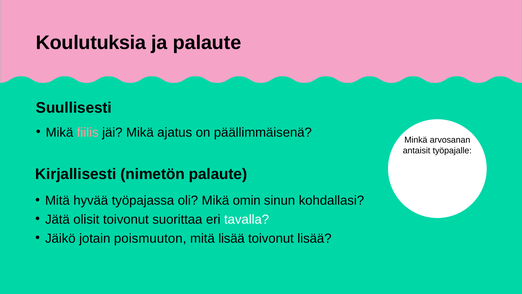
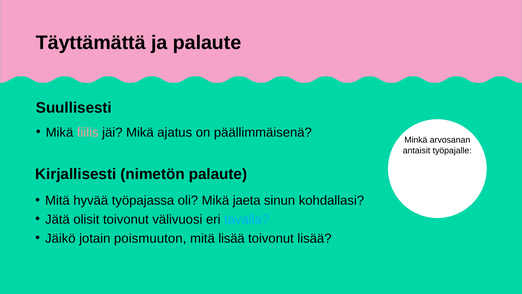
Koulutuksia: Koulutuksia -> Täyttämättä
omin: omin -> jaeta
suorittaa: suorittaa -> välivuosi
tavalla colour: white -> light blue
